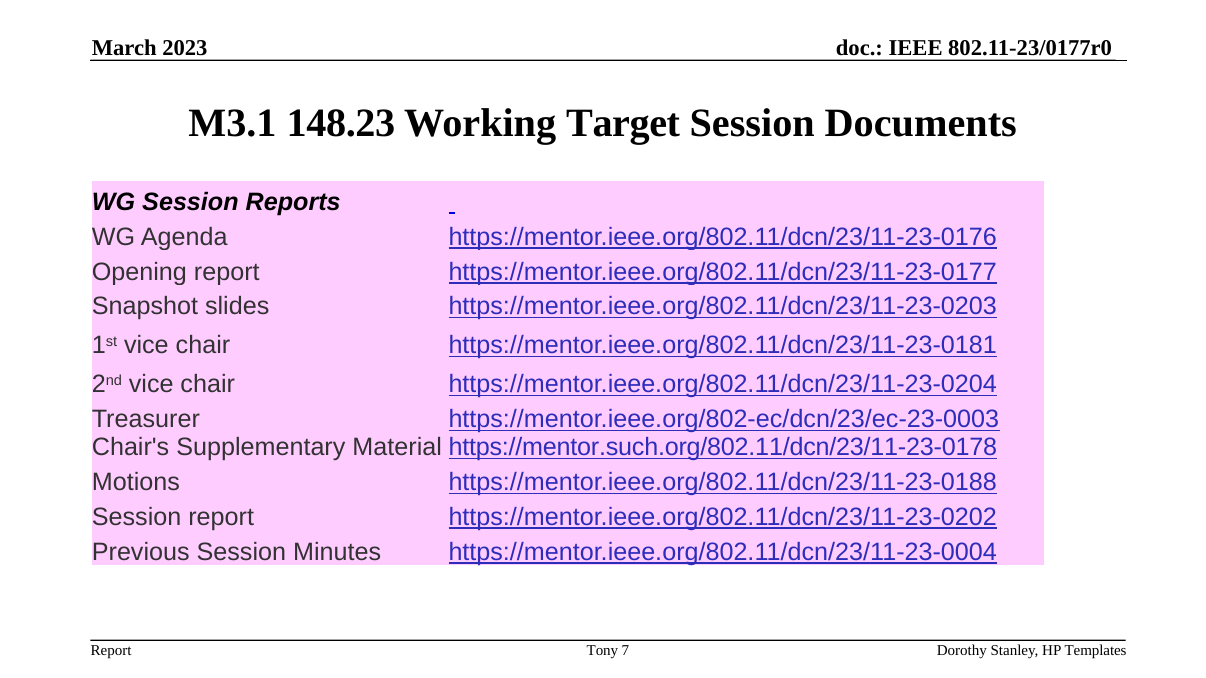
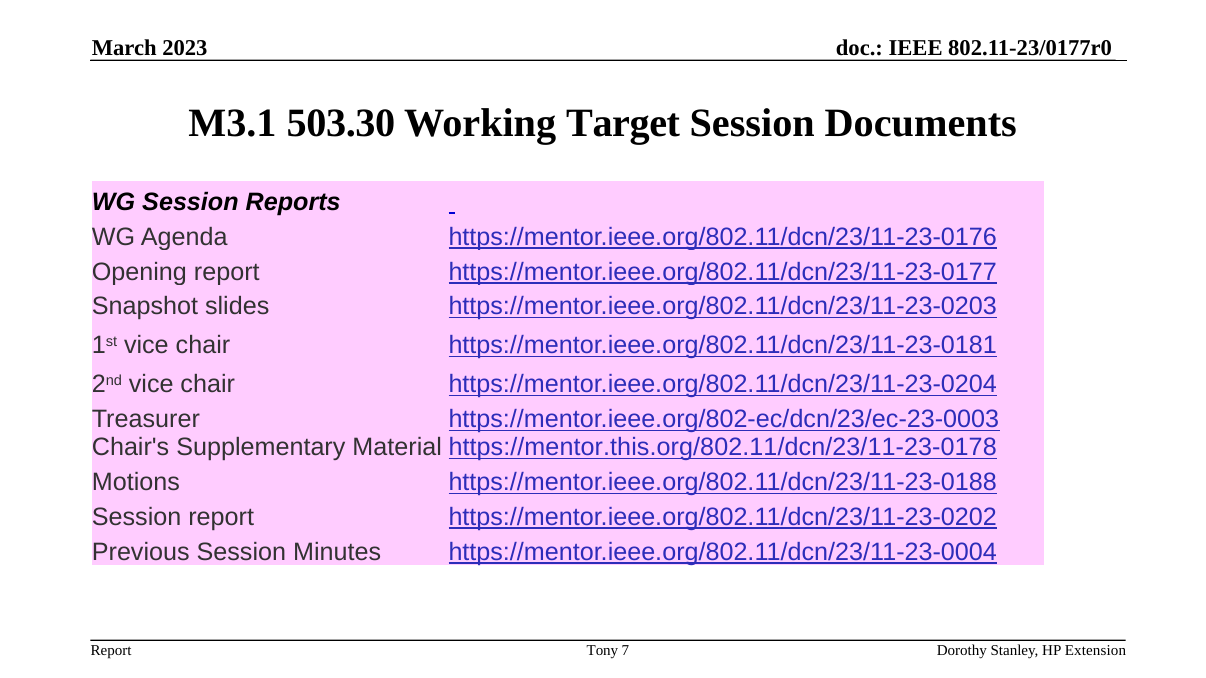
148.23: 148.23 -> 503.30
https://mentor.such.org/802.11/dcn/23/11-23-0178: https://mentor.such.org/802.11/dcn/23/11-23-0178 -> https://mentor.this.org/802.11/dcn/23/11-23-0178
Templates: Templates -> Extension
